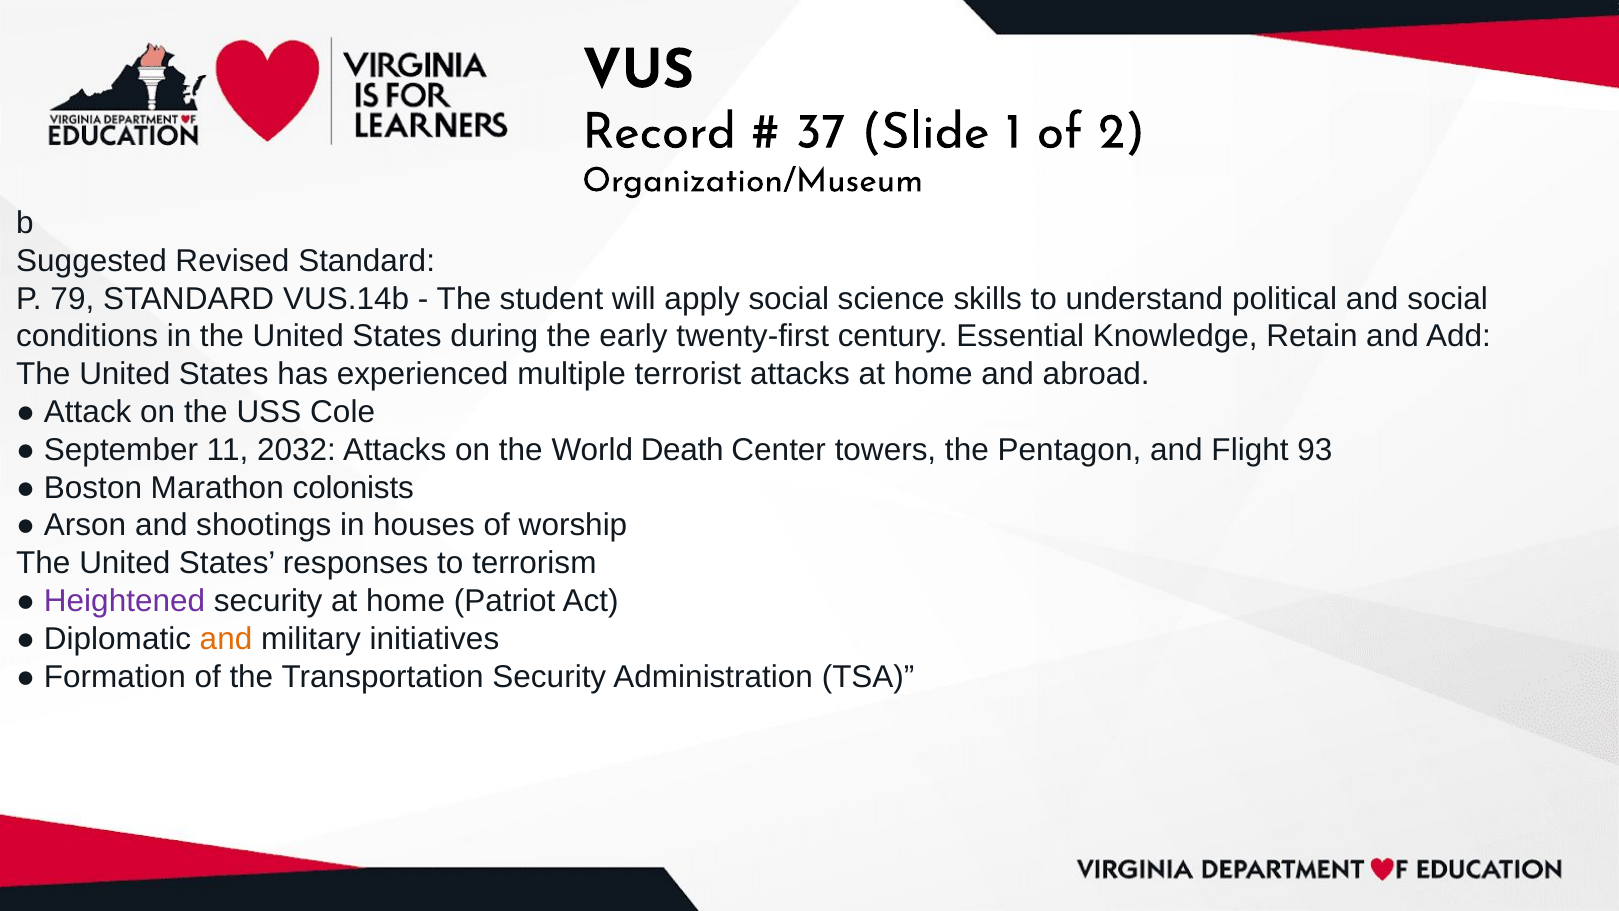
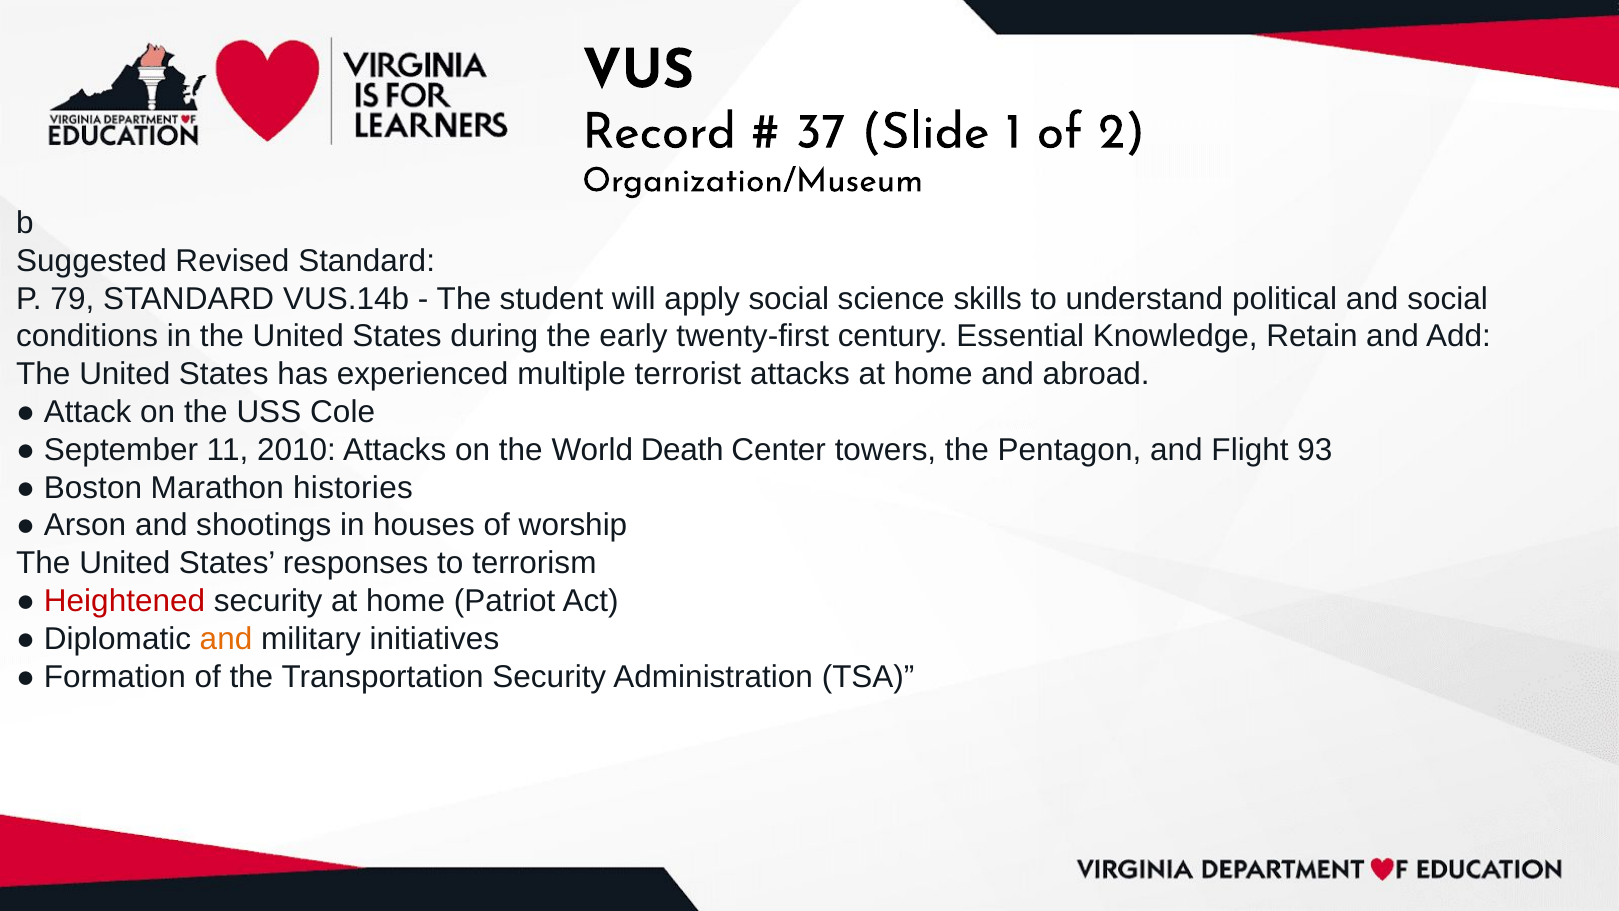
2032: 2032 -> 2010
colonists: colonists -> histories
Heightened colour: purple -> red
